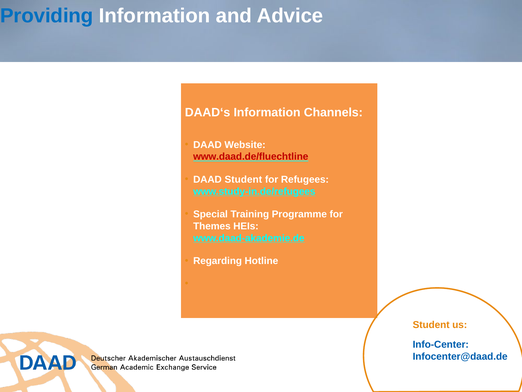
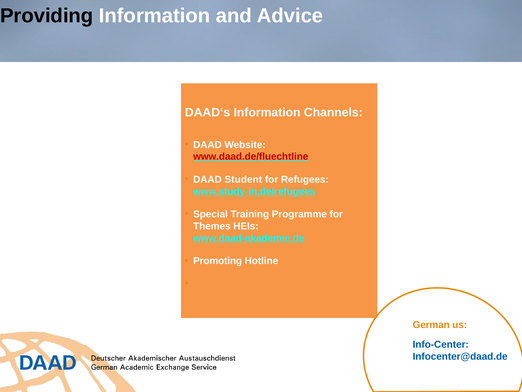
Providing colour: blue -> black
Regarding: Regarding -> Promoting
Student at (431, 325): Student -> German
